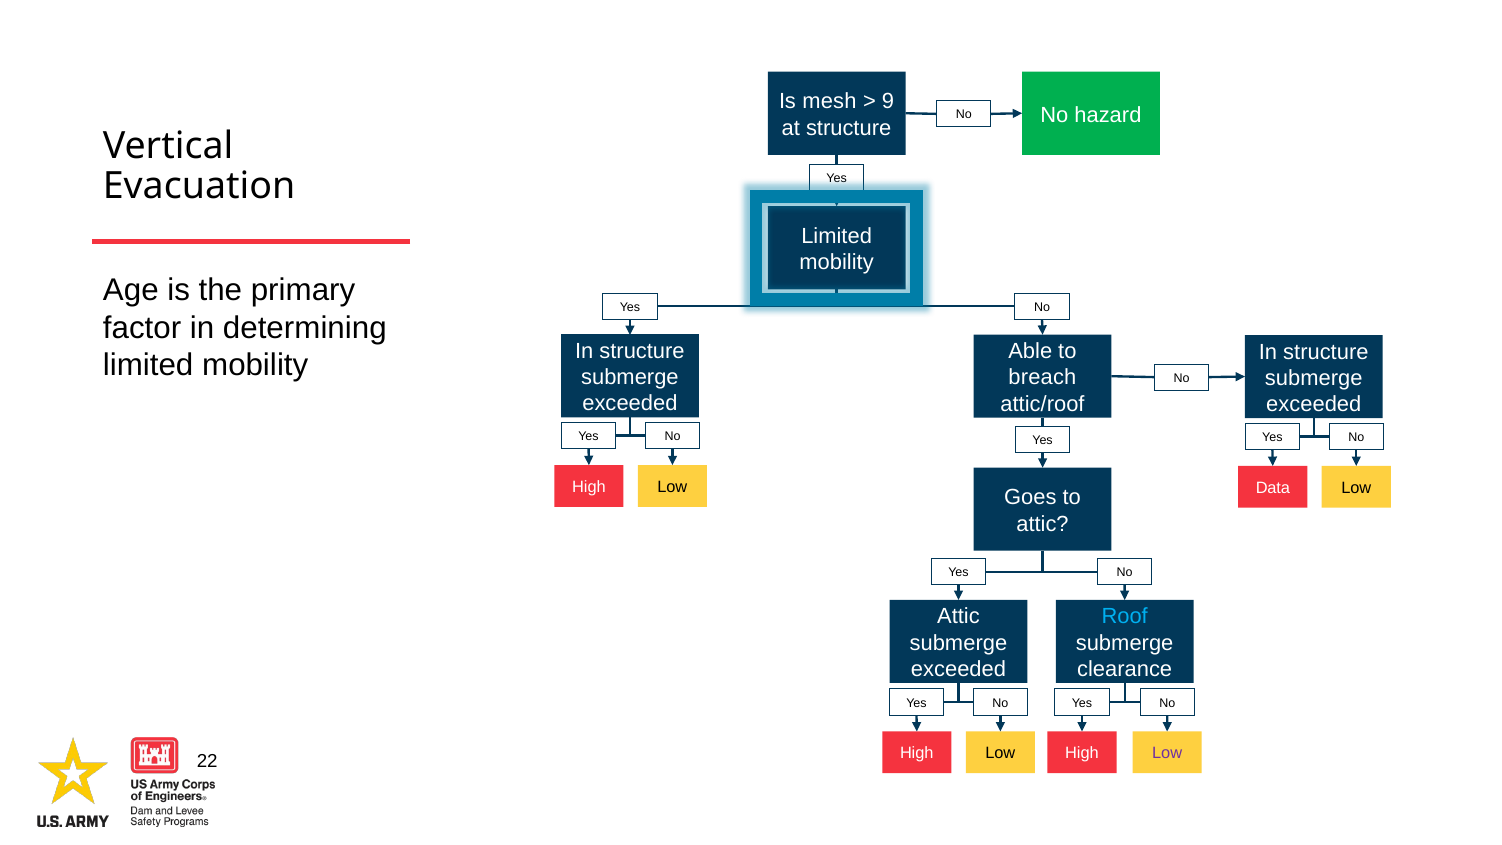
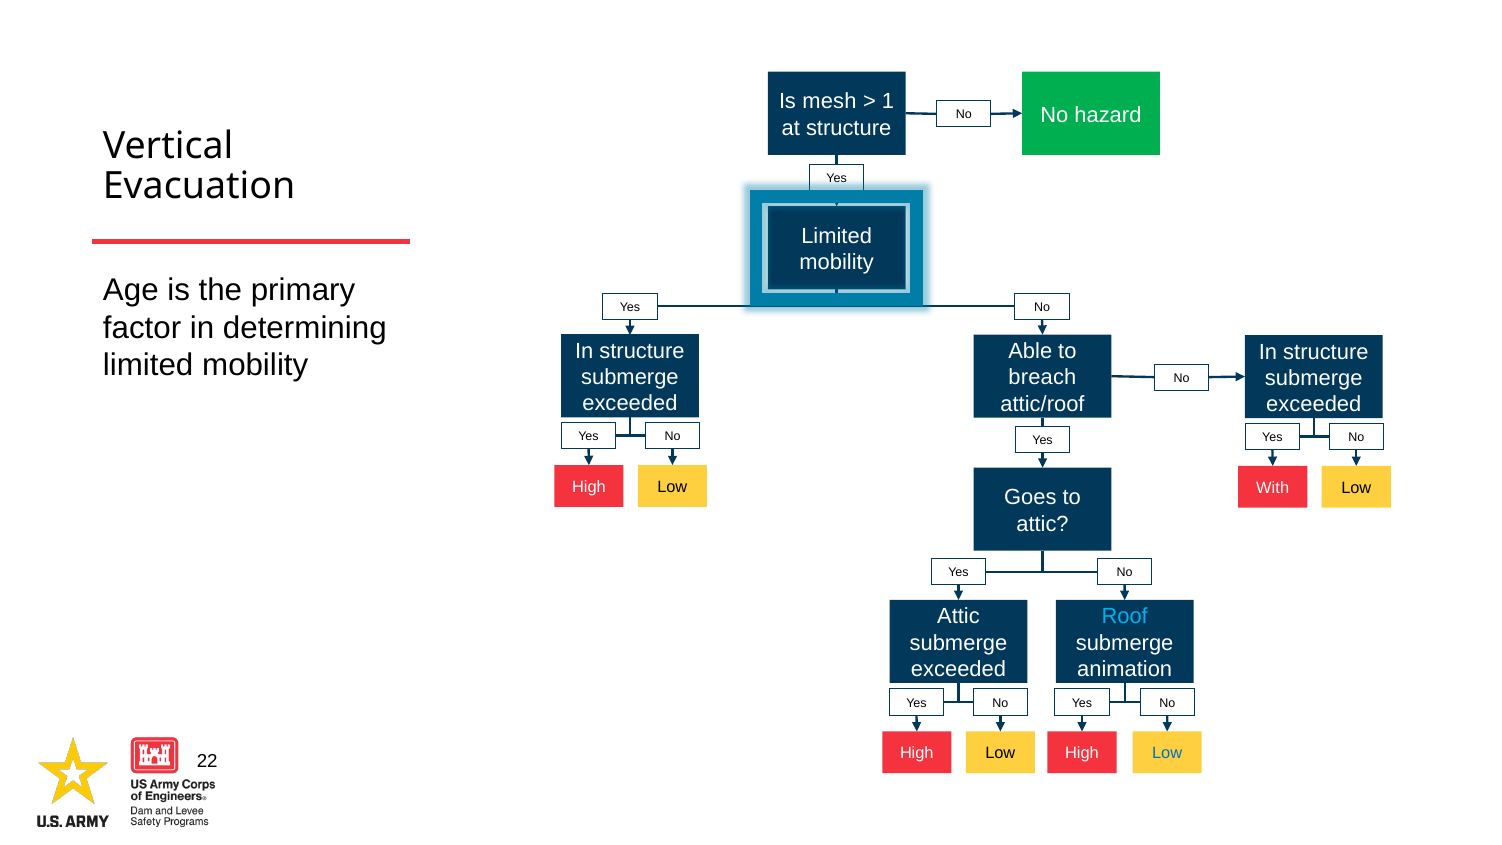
9: 9 -> 1
Data: Data -> With
clearance: clearance -> animation
Low at (1167, 753) colour: purple -> blue
